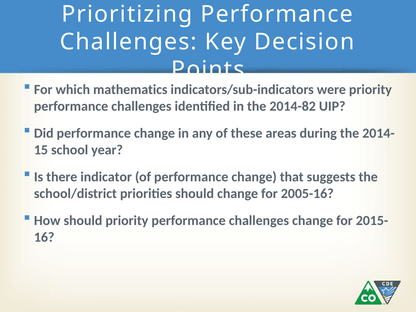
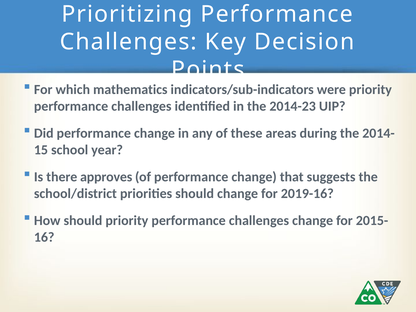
2014-82: 2014-82 -> 2014-23
indicator: indicator -> approves
2005-16: 2005-16 -> 2019-16
